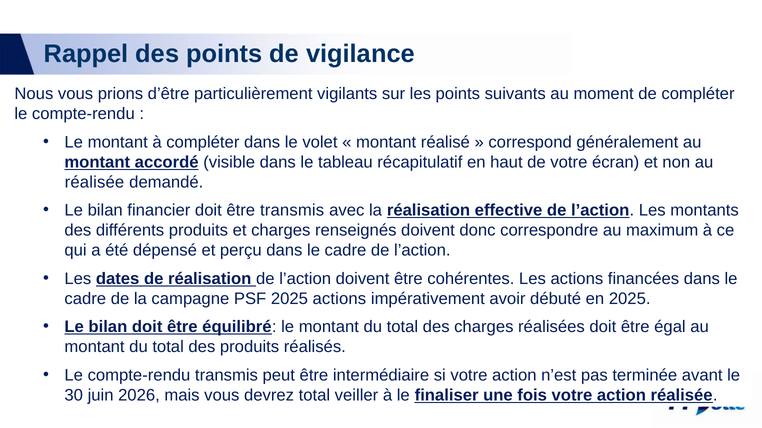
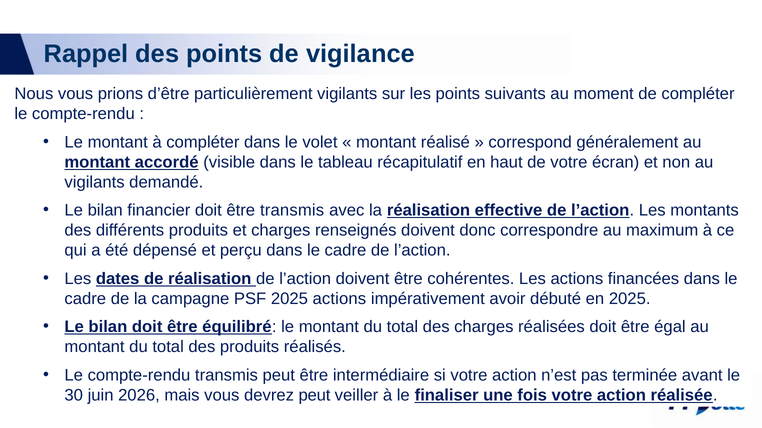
réalisée at (94, 182): réalisée -> vigilants
devrez total: total -> peut
